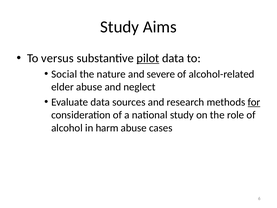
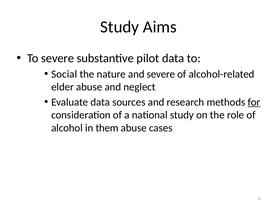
To versus: versus -> severe
pilot underline: present -> none
harm: harm -> them
